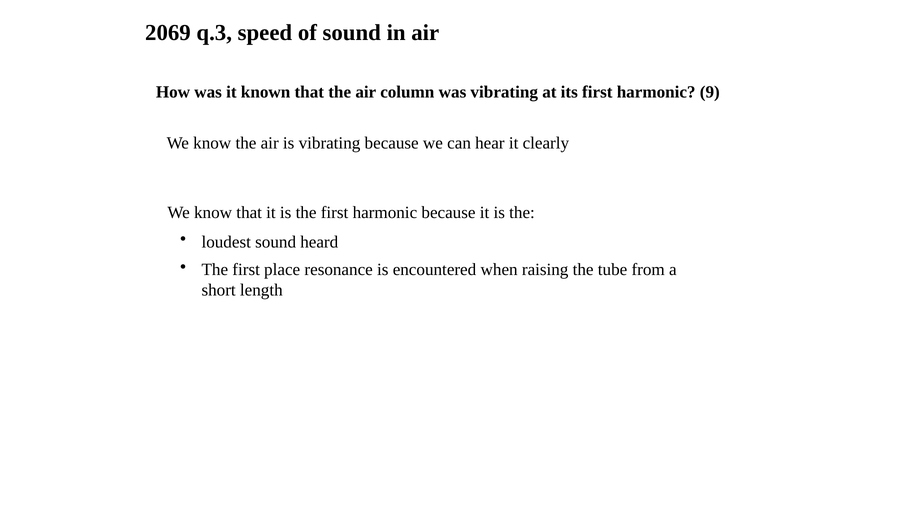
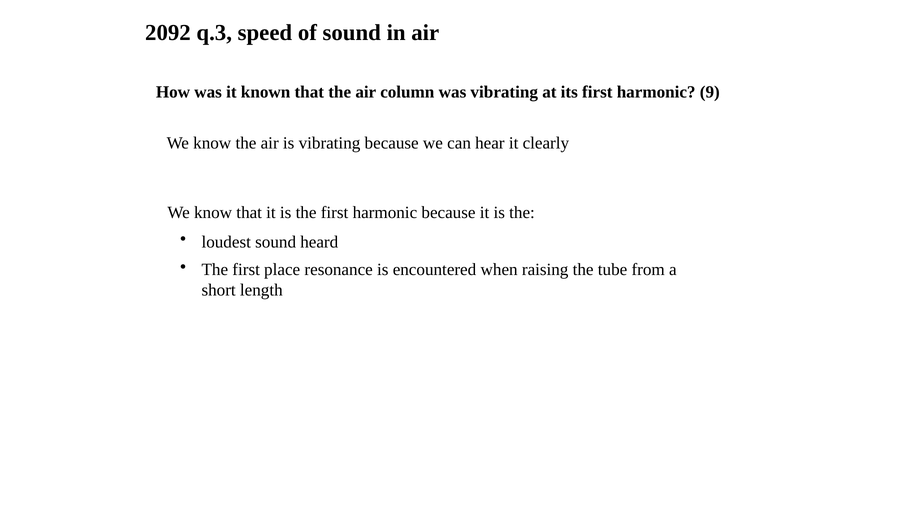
2069: 2069 -> 2092
